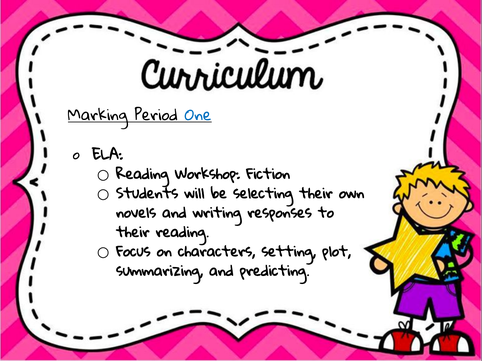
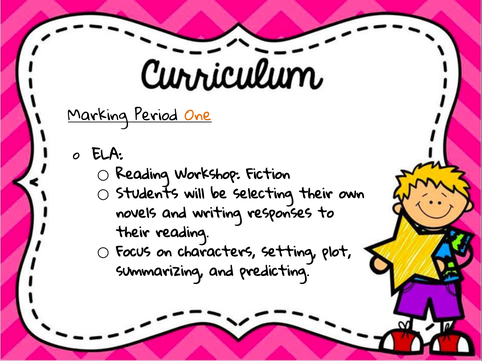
One colour: blue -> orange
